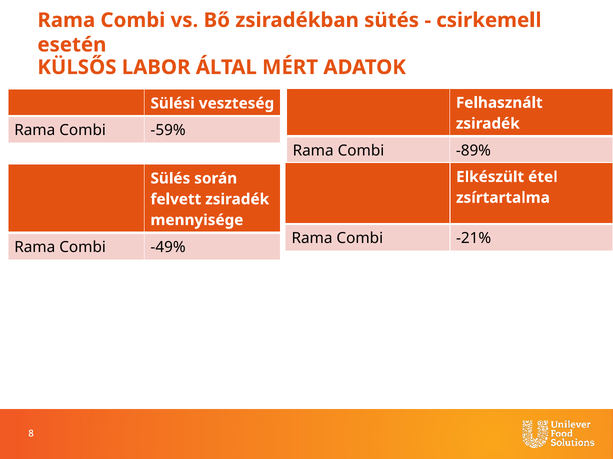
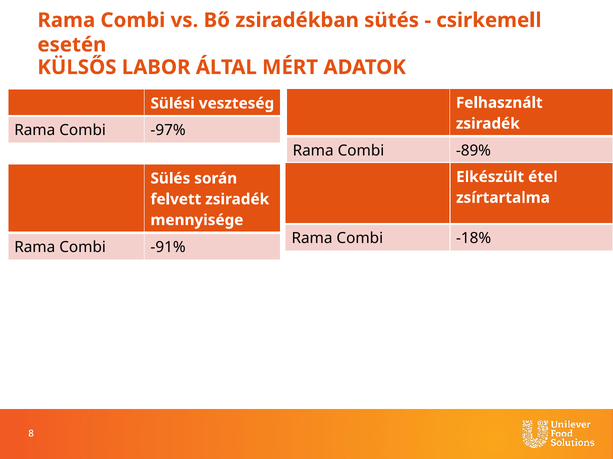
-59%: -59% -> -97%
-21%: -21% -> -18%
-49%: -49% -> -91%
